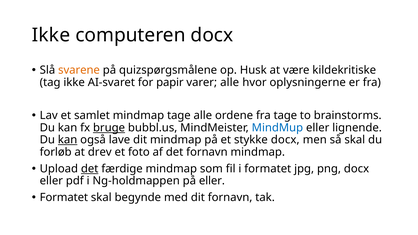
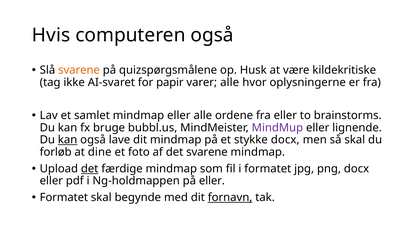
Ikke at (51, 35): Ikke -> Hvis
computeren docx: docx -> også
mindmap tage: tage -> eller
fra tage: tage -> eller
bruge underline: present -> none
MindMup colour: blue -> purple
drev: drev -> dine
det fornavn: fornavn -> svarene
fornavn at (230, 198) underline: none -> present
